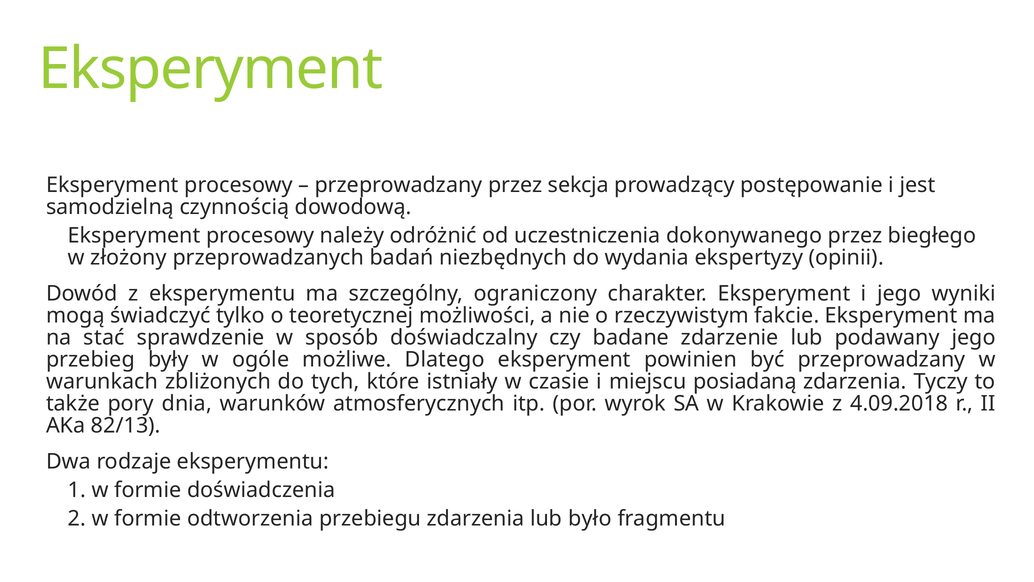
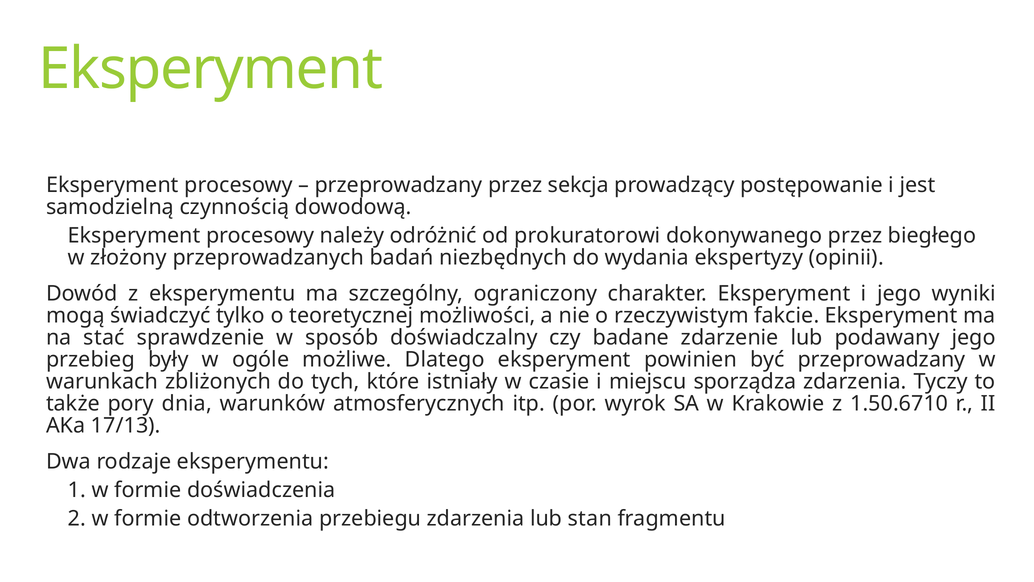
uczestniczenia: uczestniczenia -> prokuratorowi
posiadaną: posiadaną -> sporządza
4.09.2018: 4.09.2018 -> 1.50.6710
82/13: 82/13 -> 17/13
było: było -> stan
